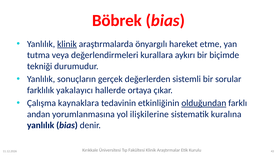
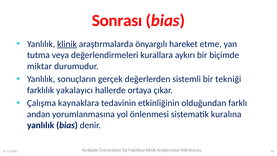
Böbrek: Böbrek -> Sonrası
tekniği: tekniği -> miktar
sorular: sorular -> tekniği
olduğundan underline: present -> none
ilişkilerine: ilişkilerine -> önlenmesi
